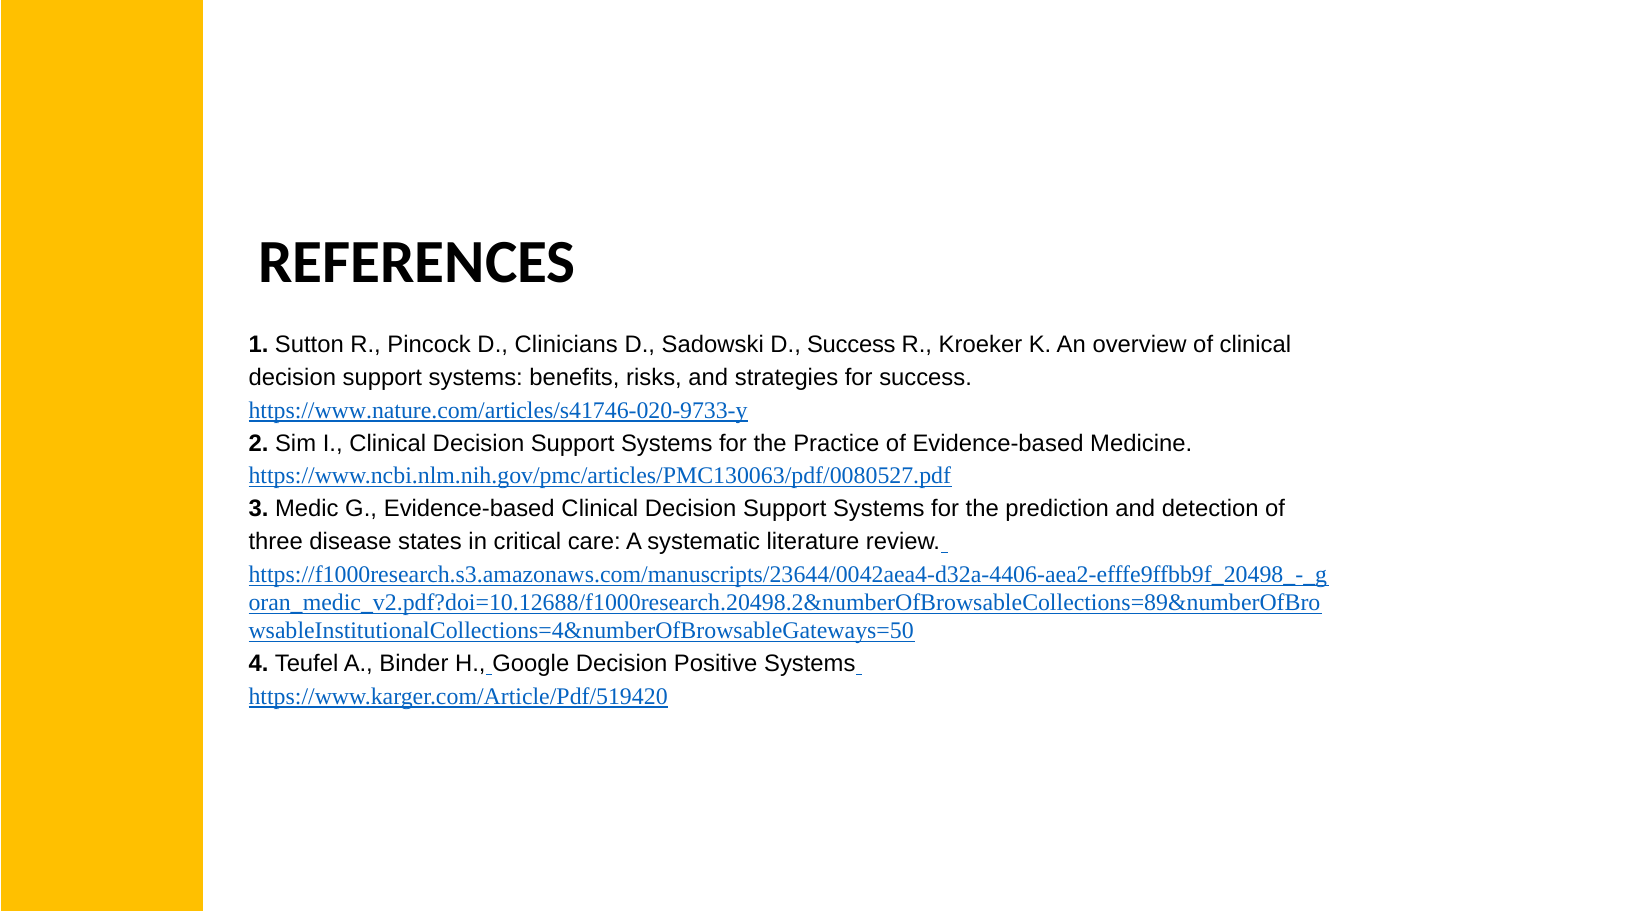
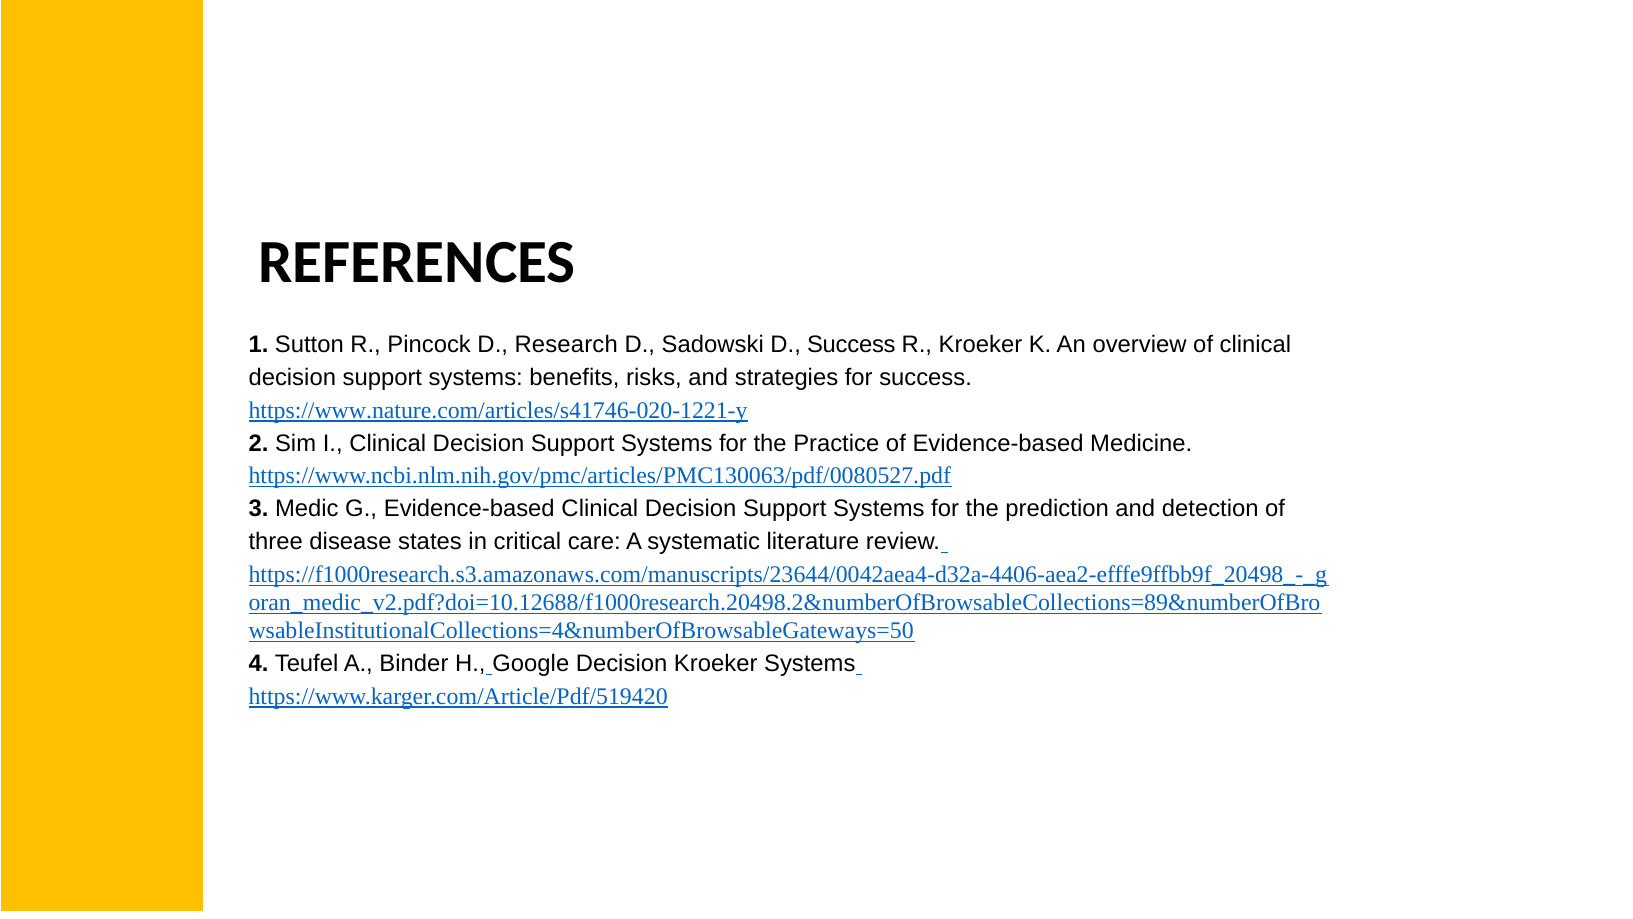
Clinicians: Clinicians -> Research
https://www.nature.com/articles/s41746-020-9733-y: https://www.nature.com/articles/s41746-020-9733-y -> https://www.nature.com/articles/s41746-020-1221-y
Decision Positive: Positive -> Kroeker
